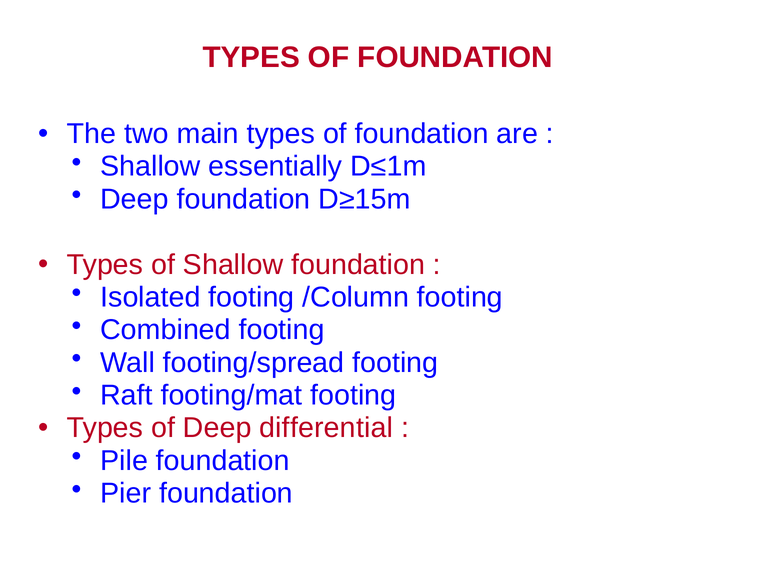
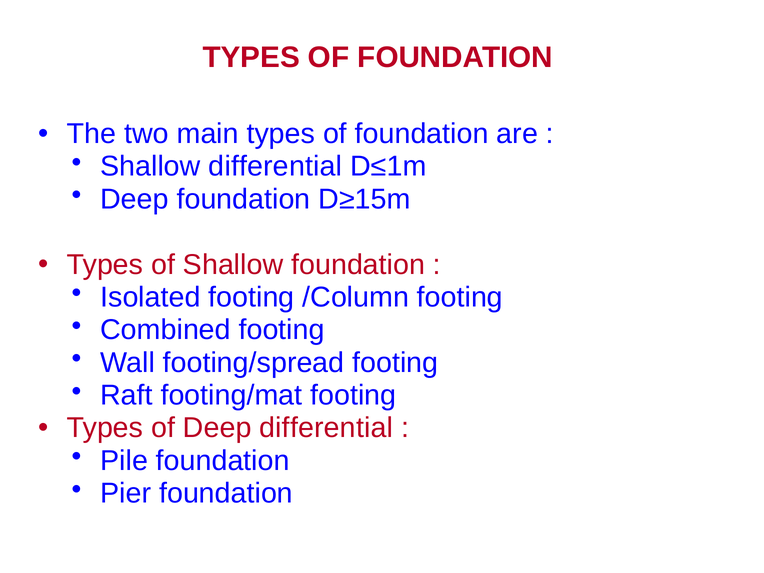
Shallow essentially: essentially -> differential
